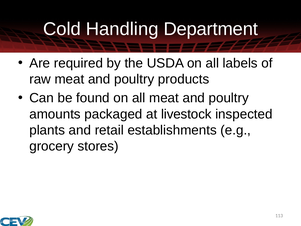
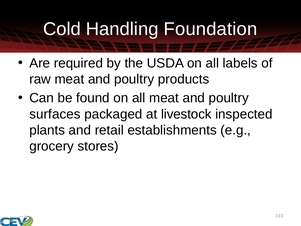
Department: Department -> Foundation
amounts: amounts -> surfaces
